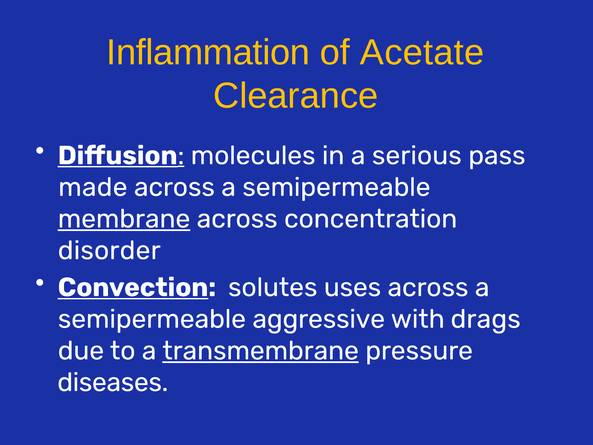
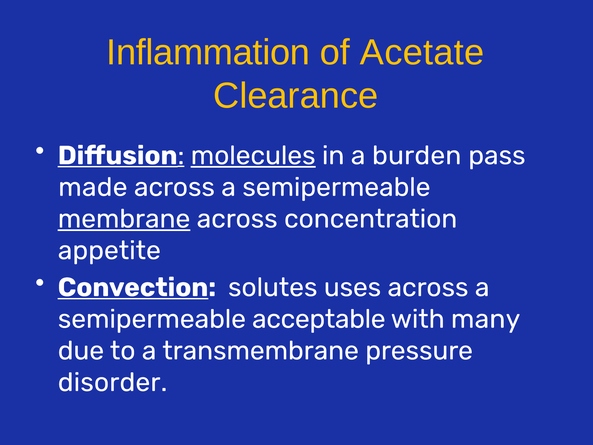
molecules underline: none -> present
serious: serious -> burden
disorder: disorder -> appetite
aggressive: aggressive -> acceptable
drags: drags -> many
transmembrane underline: present -> none
diseases: diseases -> disorder
